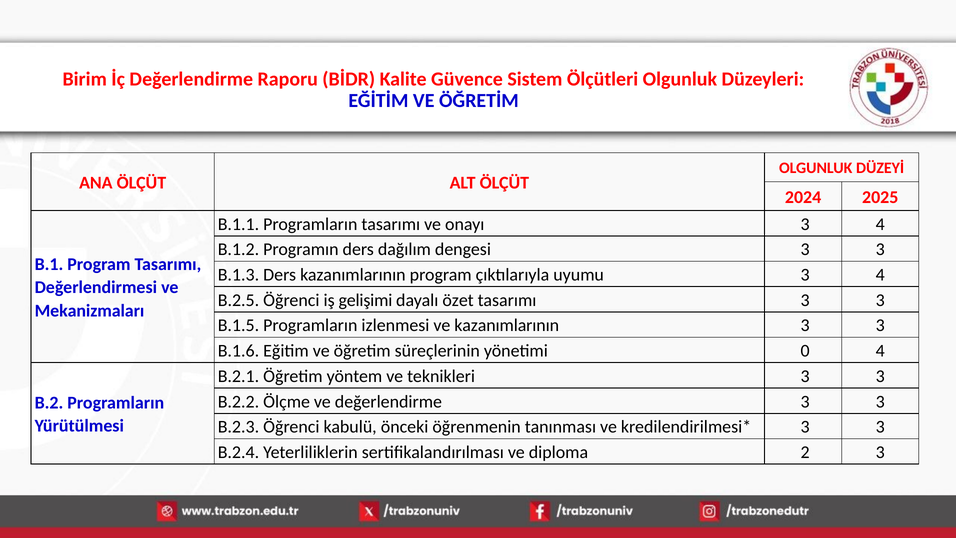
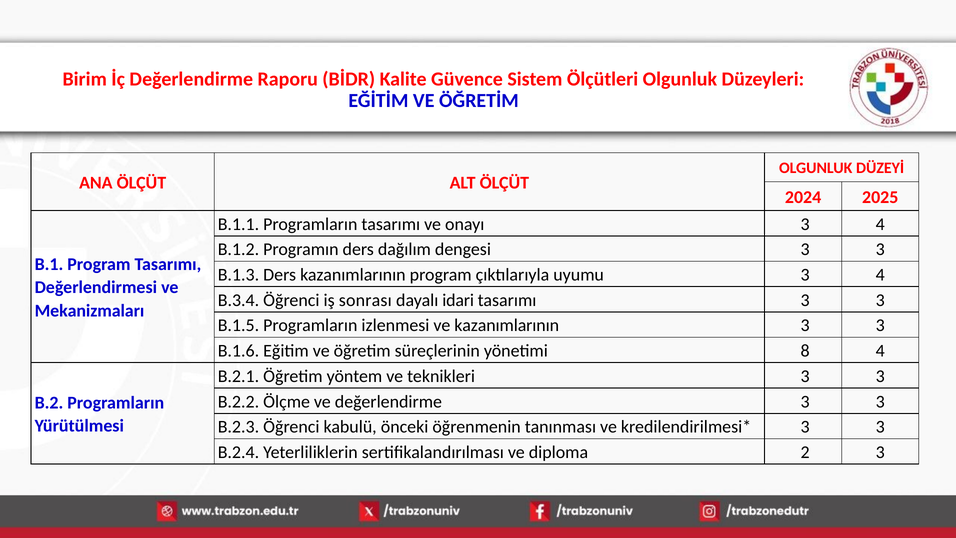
B.2.5: B.2.5 -> B.3.4
gelişimi: gelişimi -> sonrası
özet: özet -> idari
0: 0 -> 8
